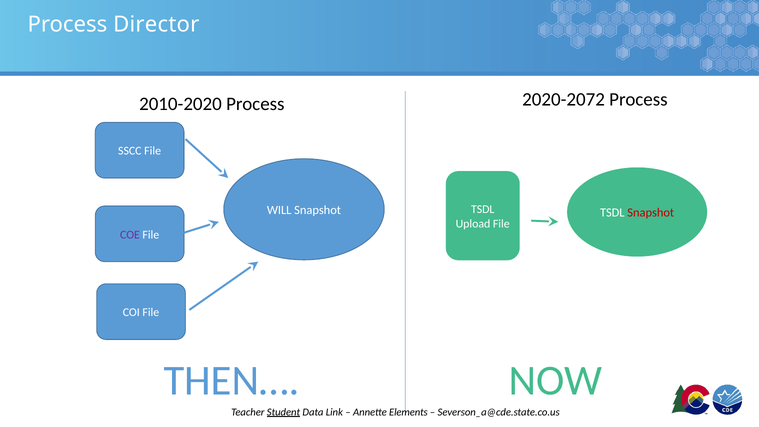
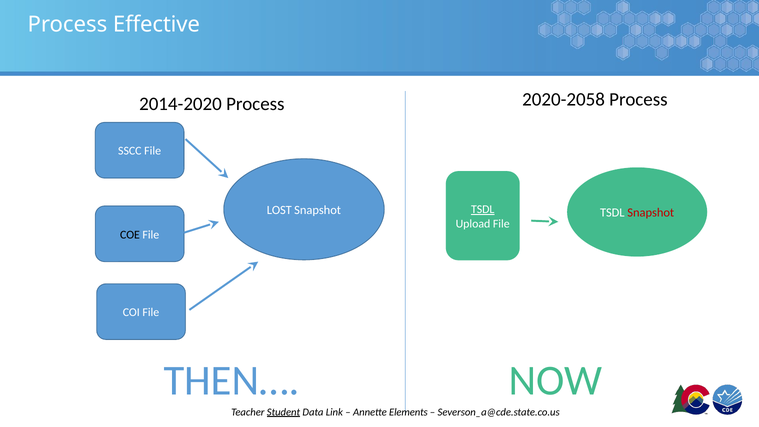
Director: Director -> Effective
2010-2020: 2010-2020 -> 2014-2020
2020-2072: 2020-2072 -> 2020-2058
WILL: WILL -> LOST
TSDL at (483, 209) underline: none -> present
COE colour: purple -> black
